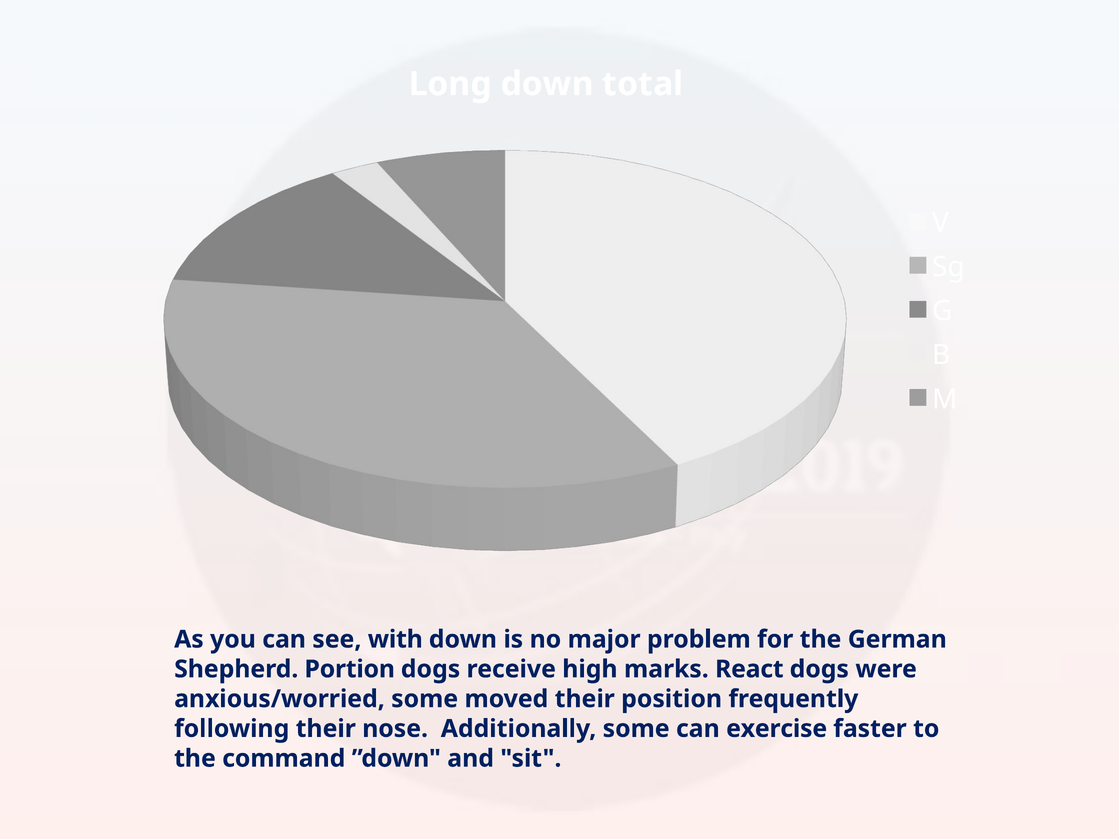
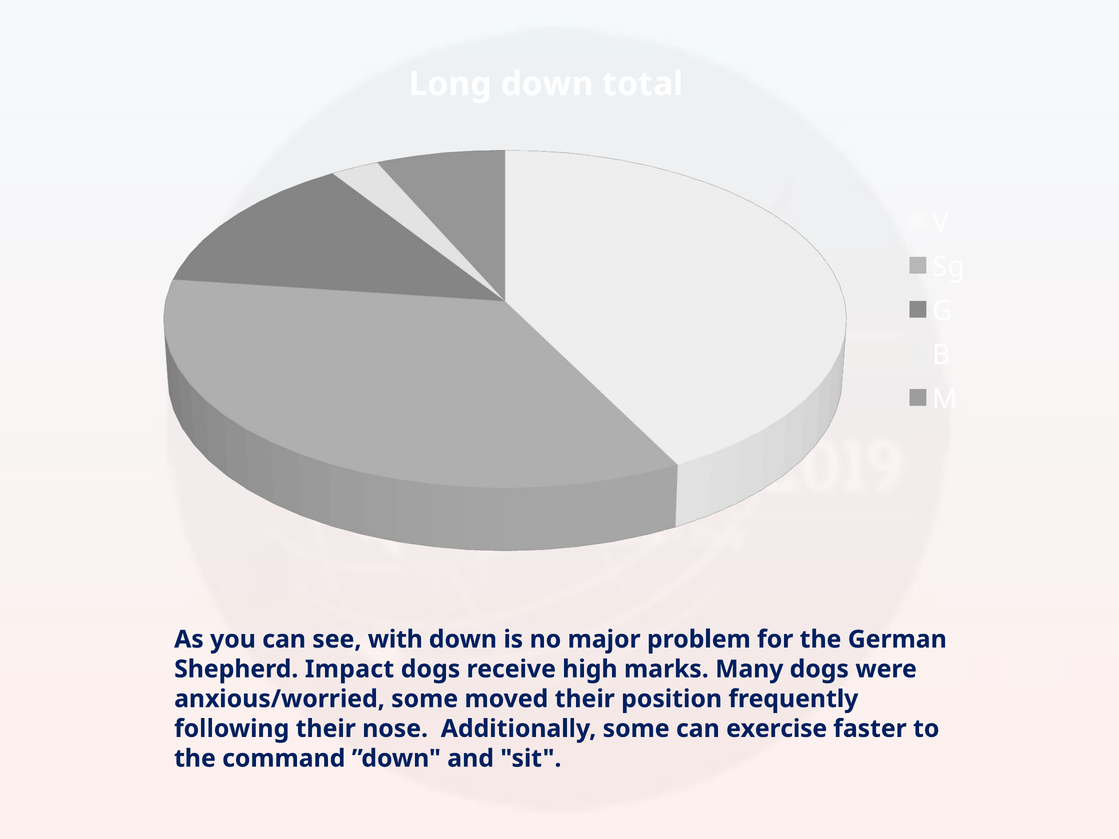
Portion: Portion -> Impact
React: React -> Many
